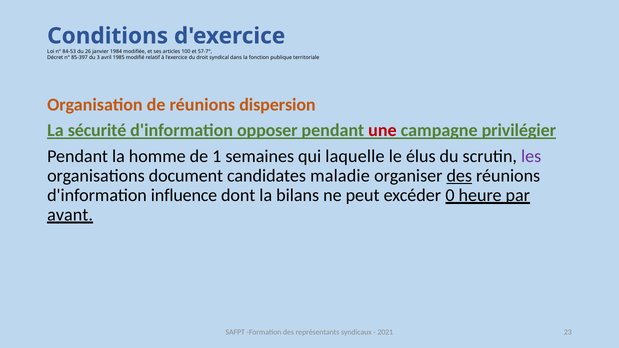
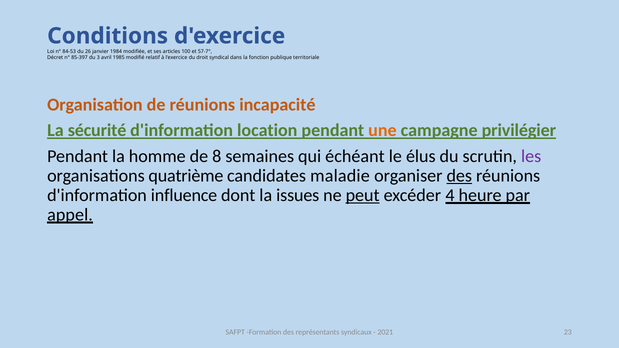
dispersion: dispersion -> incapacité
opposer: opposer -> location
une colour: red -> orange
1: 1 -> 8
laquelle: laquelle -> échéant
document: document -> quatrième
bilans: bilans -> issues
peut underline: none -> present
0: 0 -> 4
avant: avant -> appel
